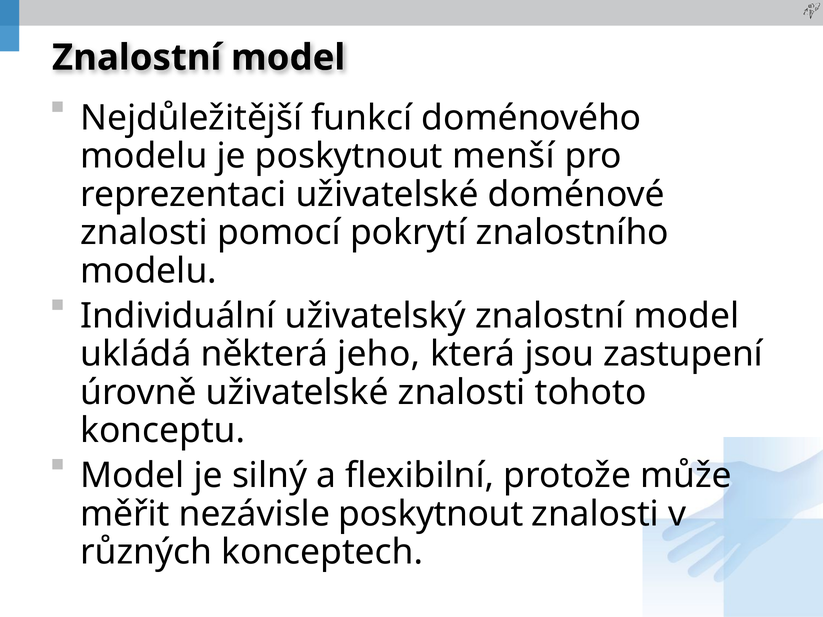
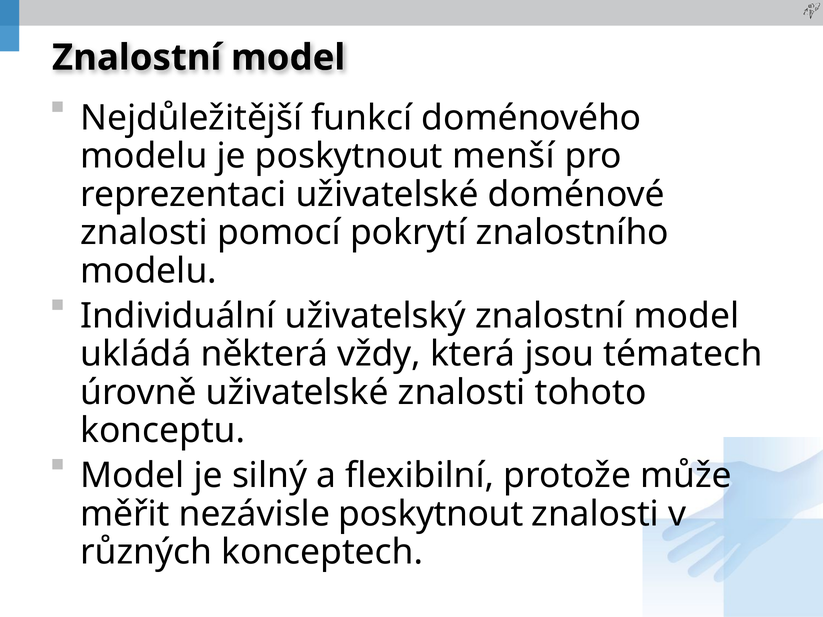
jeho: jeho -> vždy
zastupení: zastupení -> tématech
